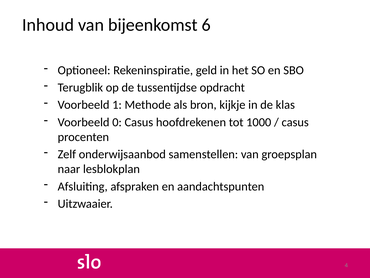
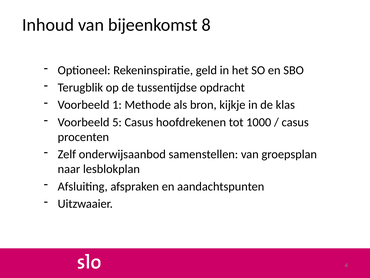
6: 6 -> 8
0: 0 -> 5
